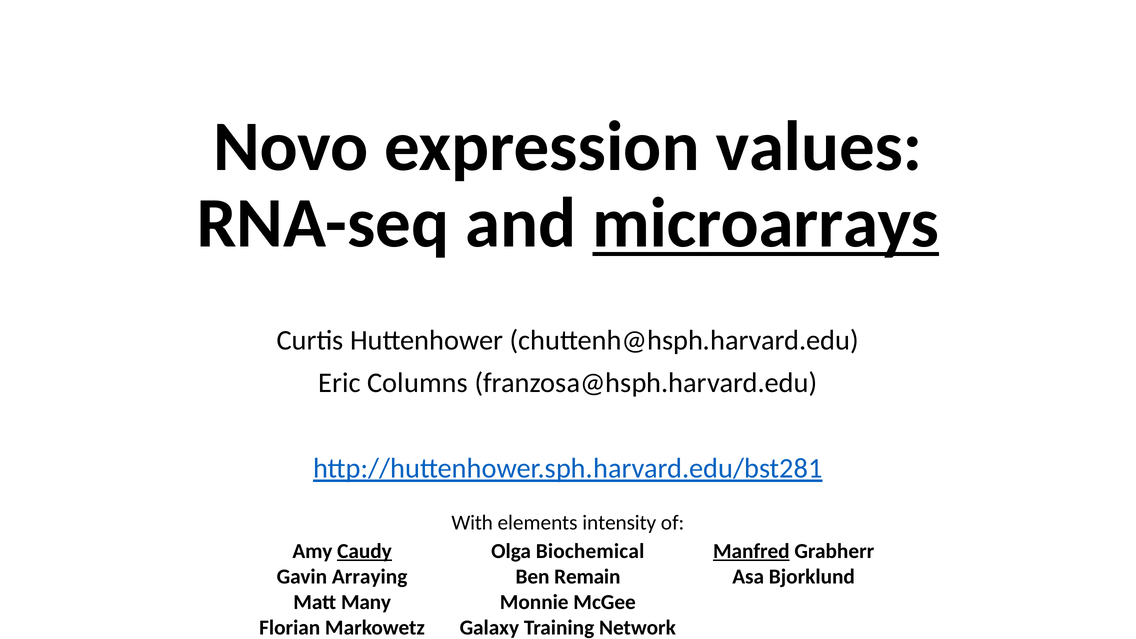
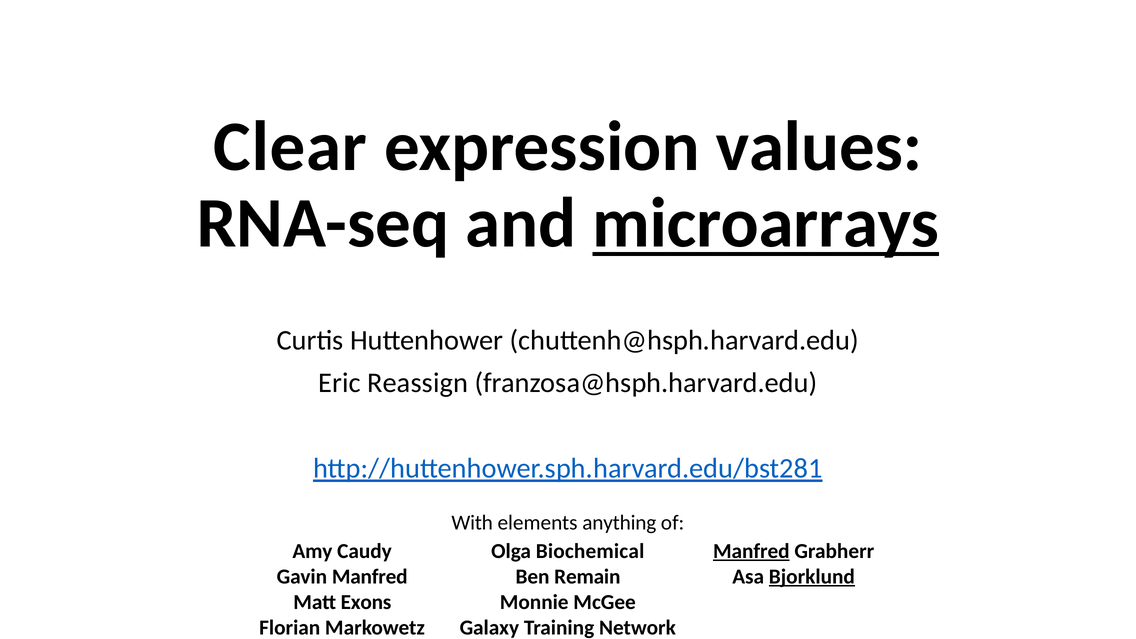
Novo: Novo -> Clear
Columns: Columns -> Reassign
intensity: intensity -> anything
Caudy underline: present -> none
Gavin Arraying: Arraying -> Manfred
Bjorklund underline: none -> present
Many: Many -> Exons
